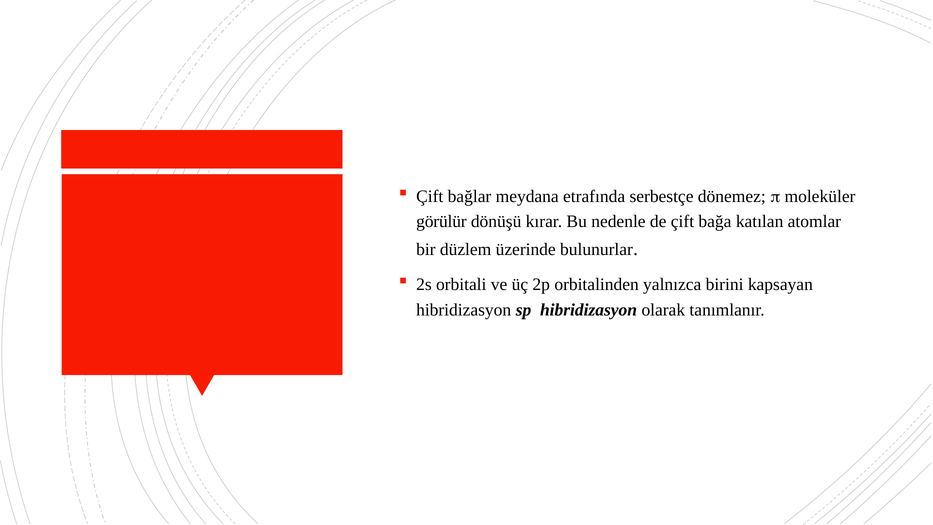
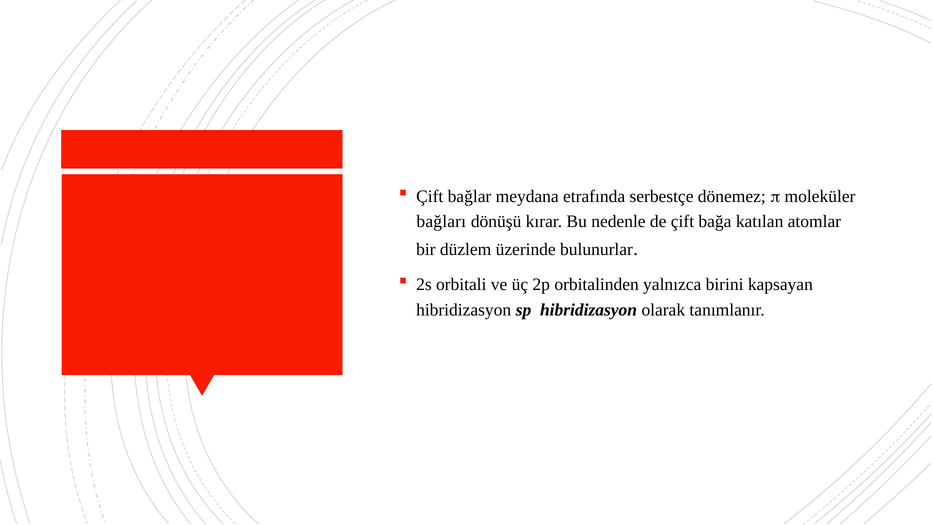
görülür: görülür -> bağları
